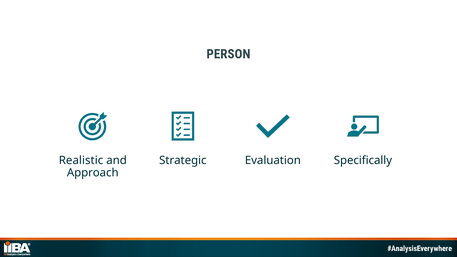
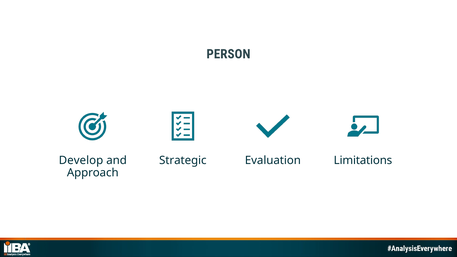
Realistic: Realistic -> Develop
Specifically: Specifically -> Limitations
